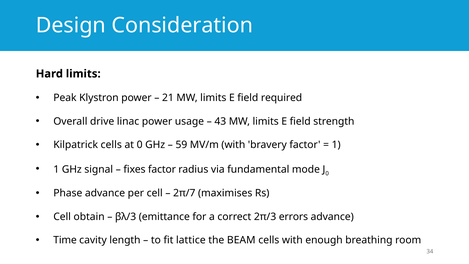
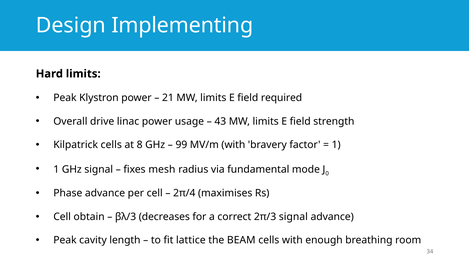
Consideration: Consideration -> Implementing
at 0: 0 -> 8
59: 59 -> 99
fixes factor: factor -> mesh
2π/7: 2π/7 -> 2π/4
emittance: emittance -> decreases
2π/3 errors: errors -> signal
Time at (65, 240): Time -> Peak
